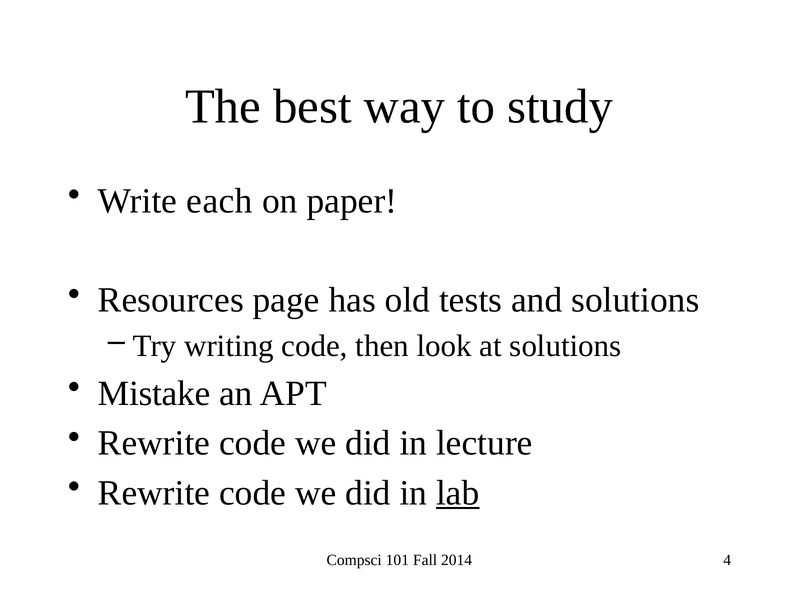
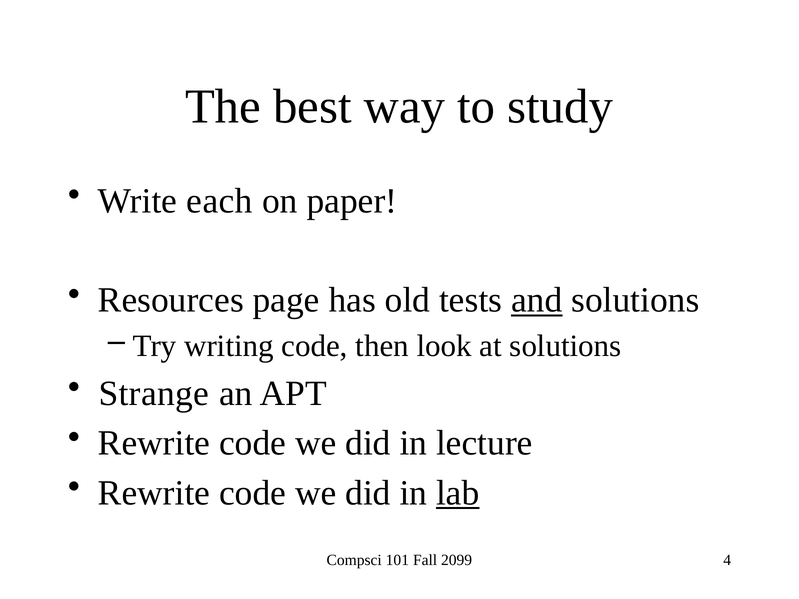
and underline: none -> present
Mistake: Mistake -> Strange
2014: 2014 -> 2099
